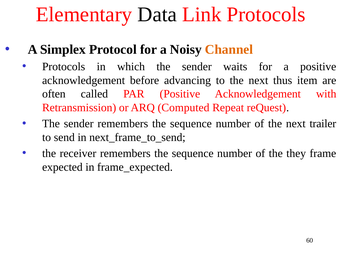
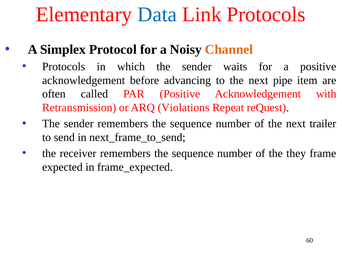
Data colour: black -> blue
thus: thus -> pipe
Computed: Computed -> Violations
